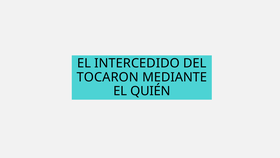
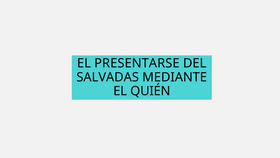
INTERCEDIDO: INTERCEDIDO -> PRESENTARSE
TOCARON: TOCARON -> SALVADAS
